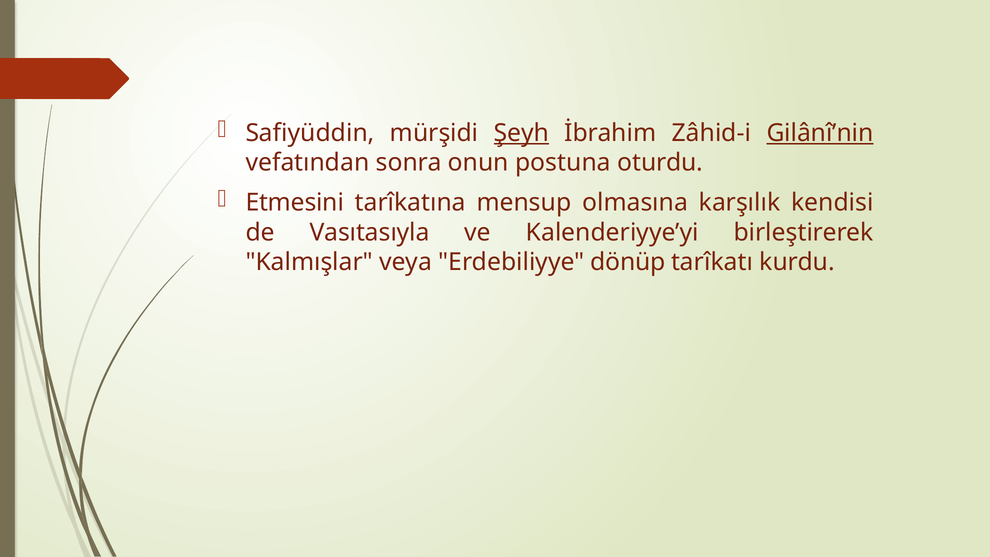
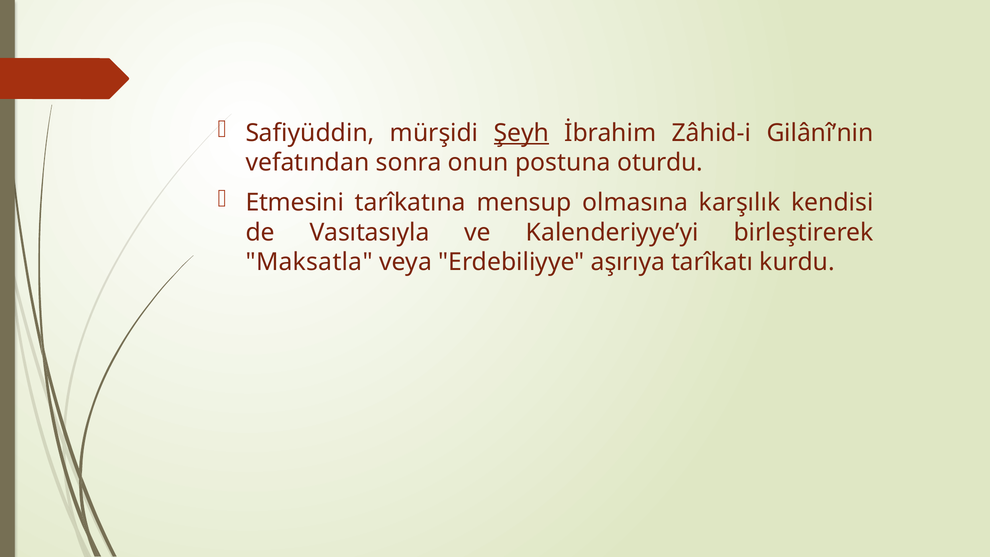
Gilânî’nin underline: present -> none
Kalmışlar: Kalmışlar -> Maksatla
dönüp: dönüp -> aşırıya
